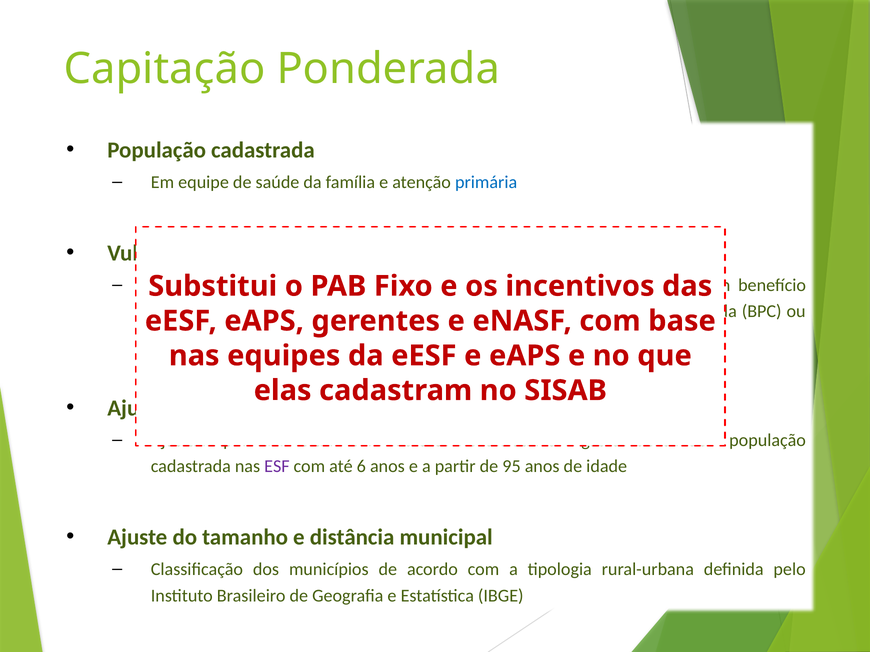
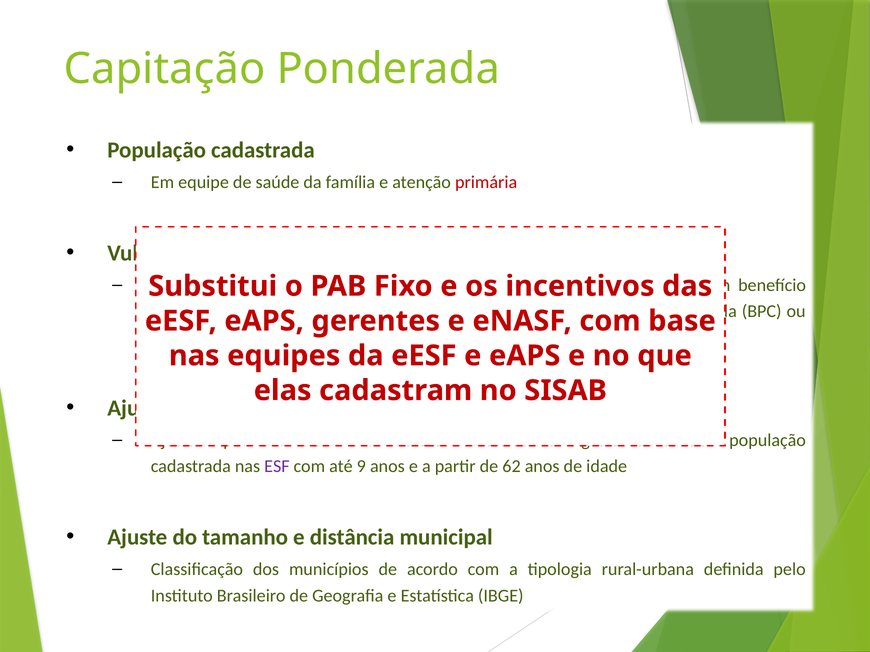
primária colour: blue -> red
6: 6 -> 9
95: 95 -> 62
